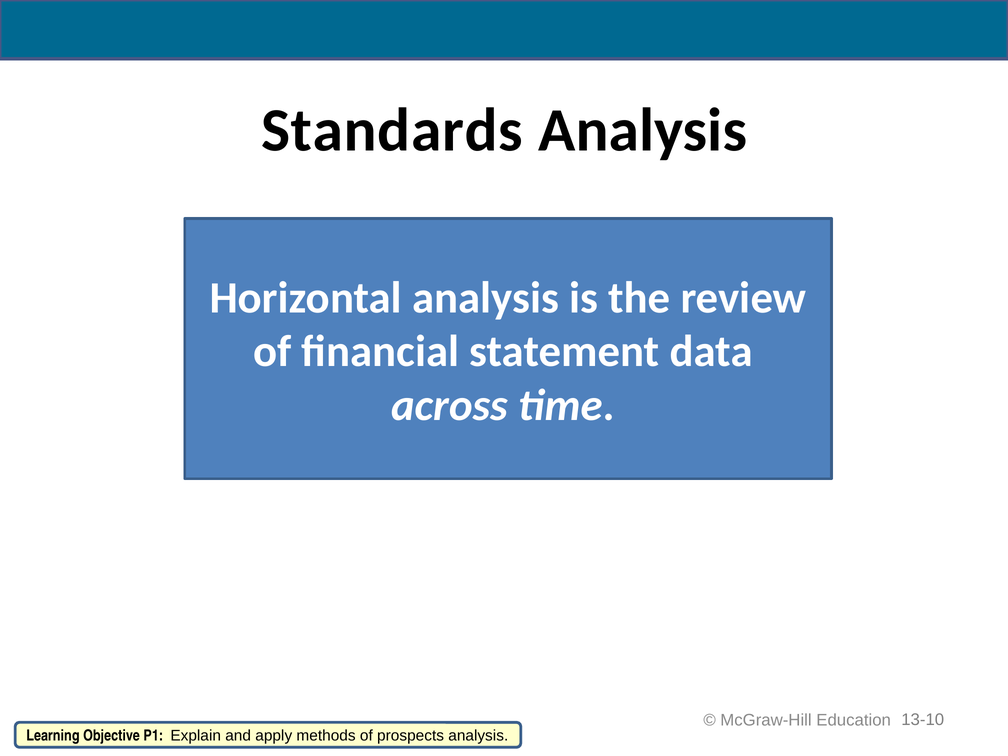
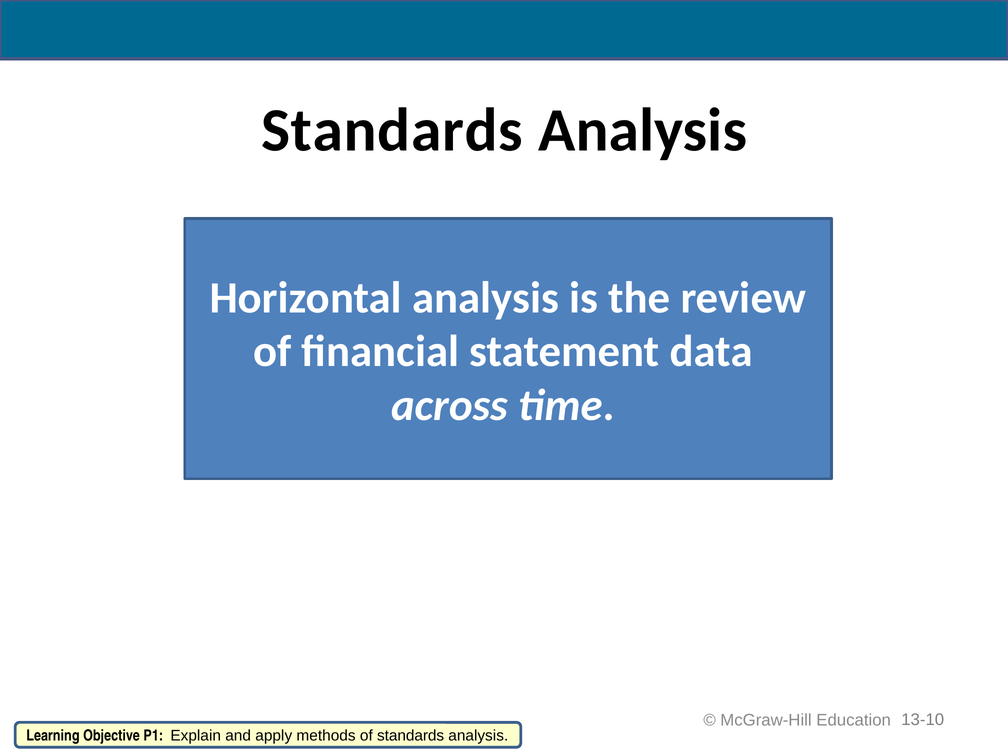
of prospects: prospects -> standards
